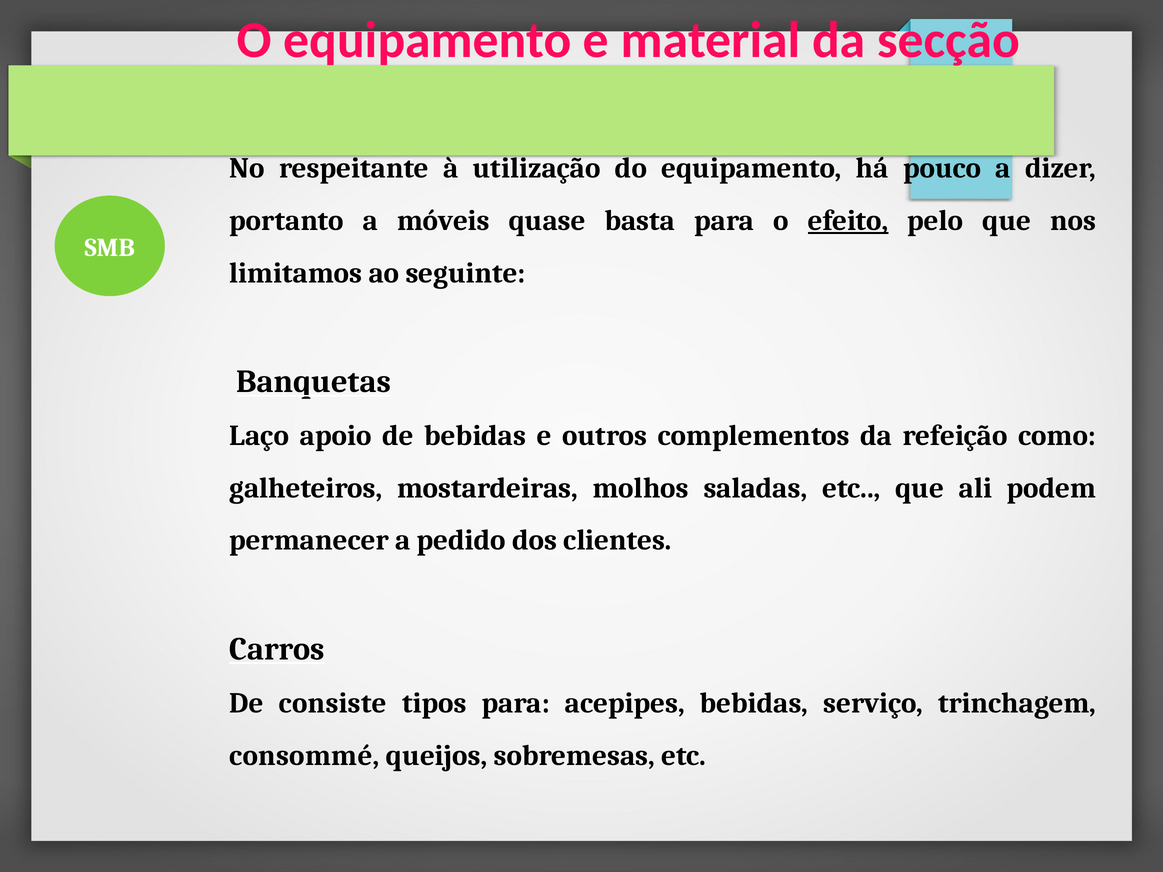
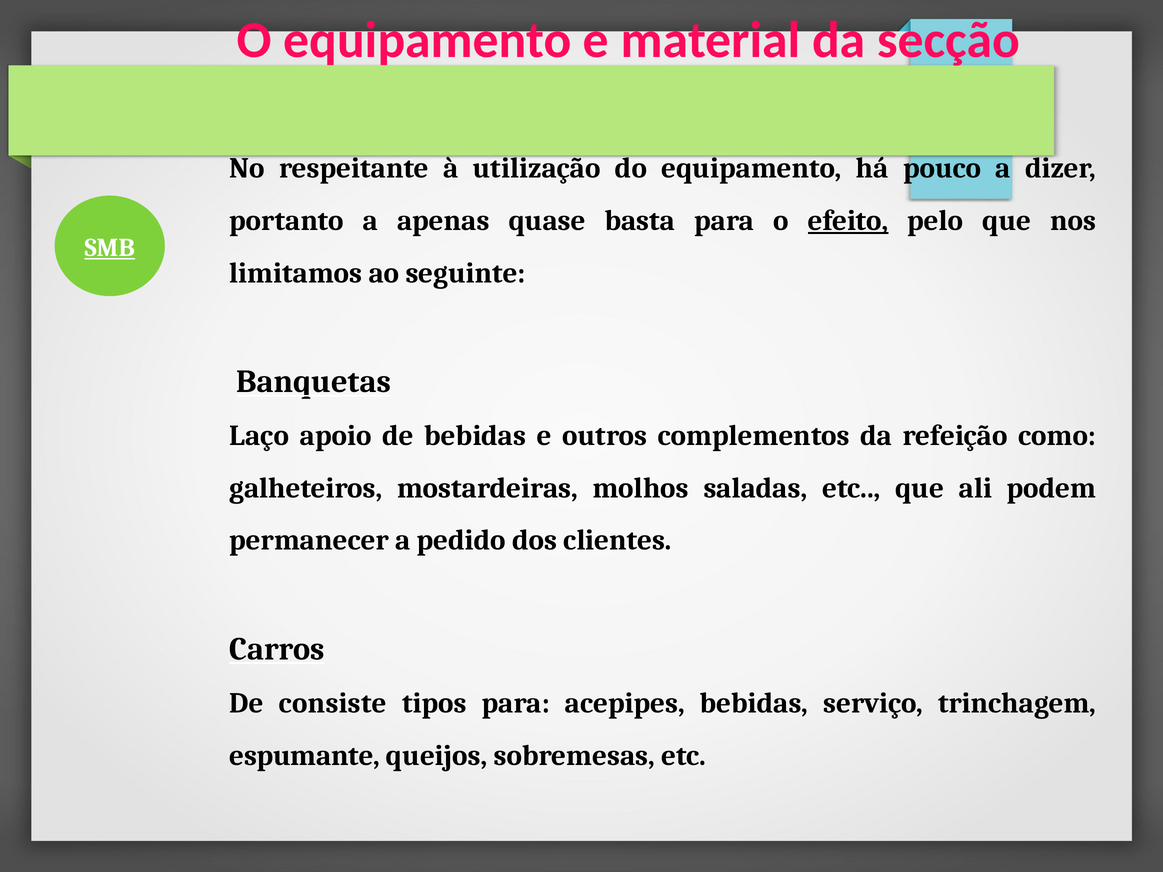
móveis: móveis -> apenas
SMB underline: none -> present
consommé: consommé -> espumante
